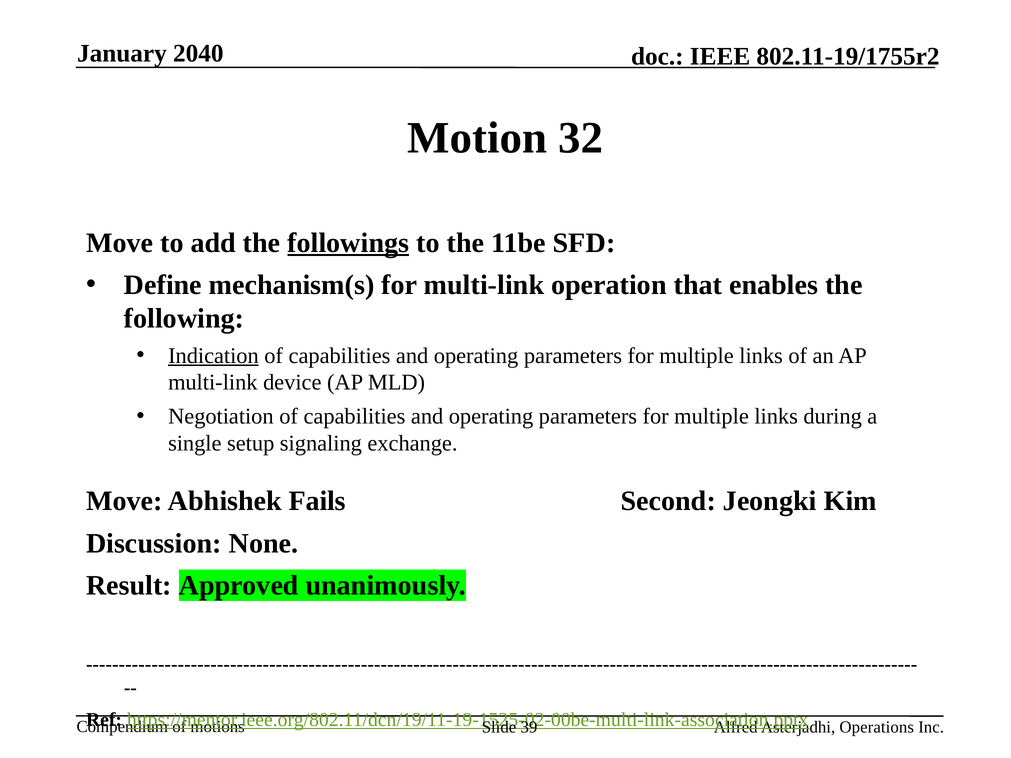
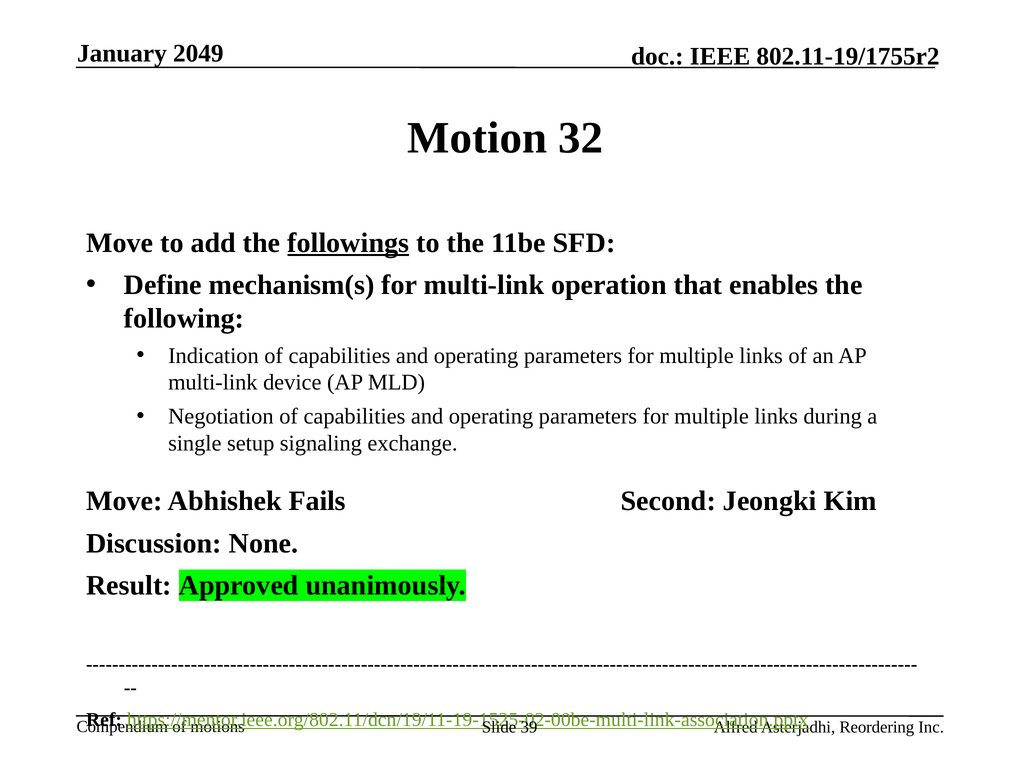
2040: 2040 -> 2049
Indication underline: present -> none
Operations: Operations -> Reordering
